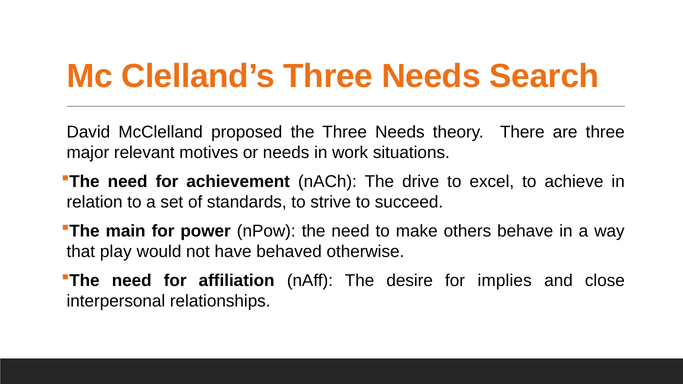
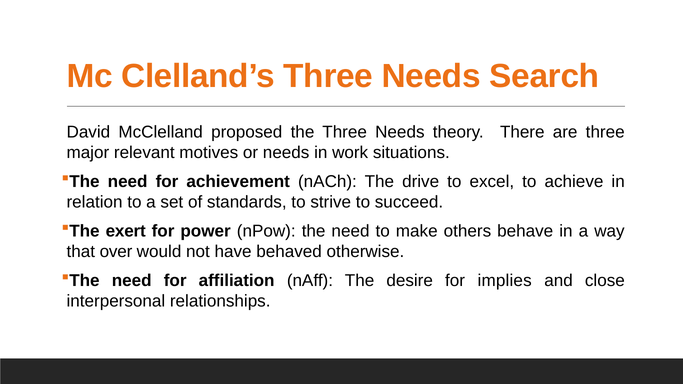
main: main -> exert
play: play -> over
